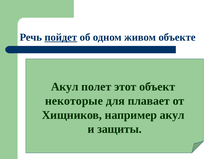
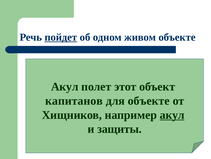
некоторые: некоторые -> капитанов
для плавает: плавает -> объекте
акул at (172, 114) underline: none -> present
